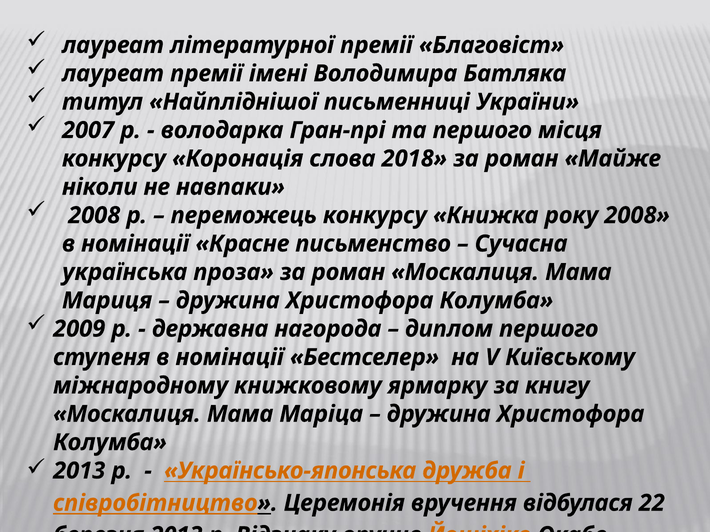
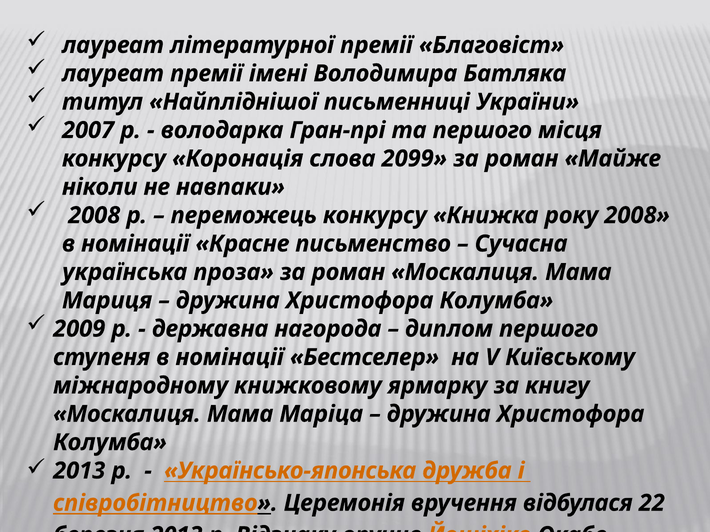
2018: 2018 -> 2099
